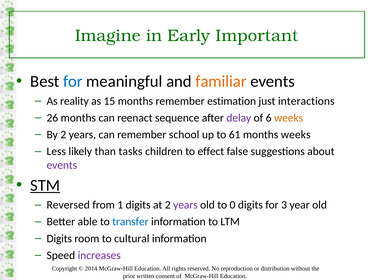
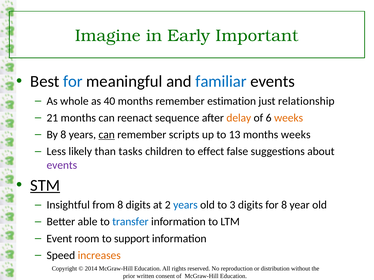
familiar colour: orange -> blue
reality: reality -> whole
15: 15 -> 40
interactions: interactions -> relationship
26: 26 -> 21
delay colour: purple -> orange
By 2: 2 -> 8
can at (107, 135) underline: none -> present
school: school -> scripts
61: 61 -> 13
Reversed: Reversed -> Insightful
from 1: 1 -> 8
years at (185, 205) colour: purple -> blue
0: 0 -> 3
for 3: 3 -> 8
Digits at (59, 239): Digits -> Event
cultural: cultural -> support
increases colour: purple -> orange
